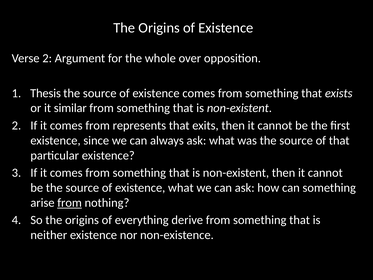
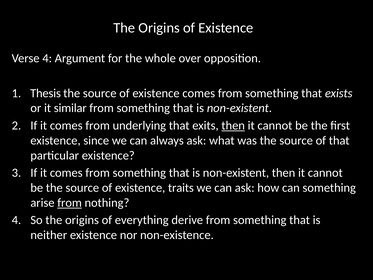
Verse 2: 2 -> 4
represents: represents -> underlying
then at (233, 125) underline: none -> present
existence what: what -> traits
